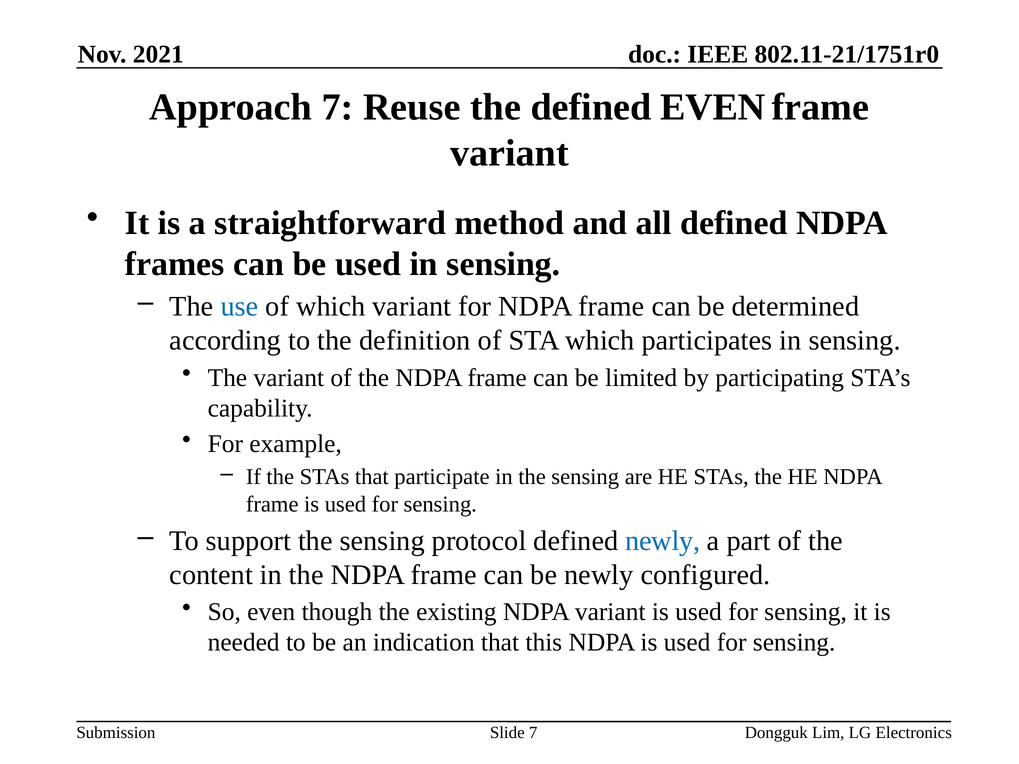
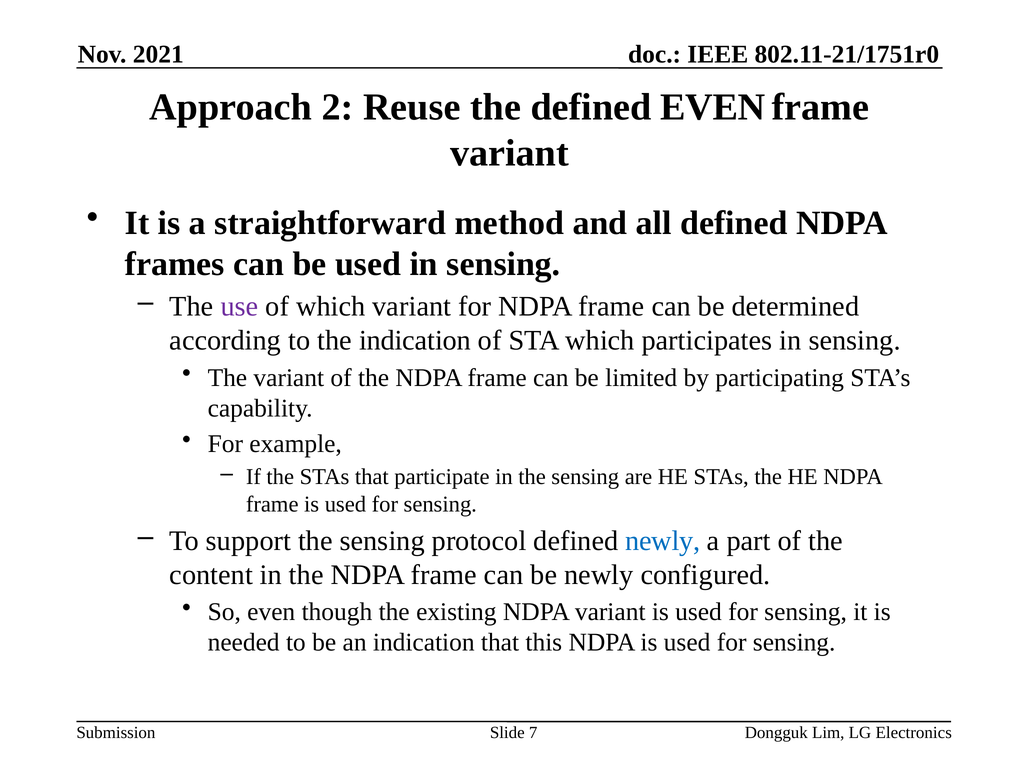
Approach 7: 7 -> 2
use colour: blue -> purple
the definition: definition -> indication
